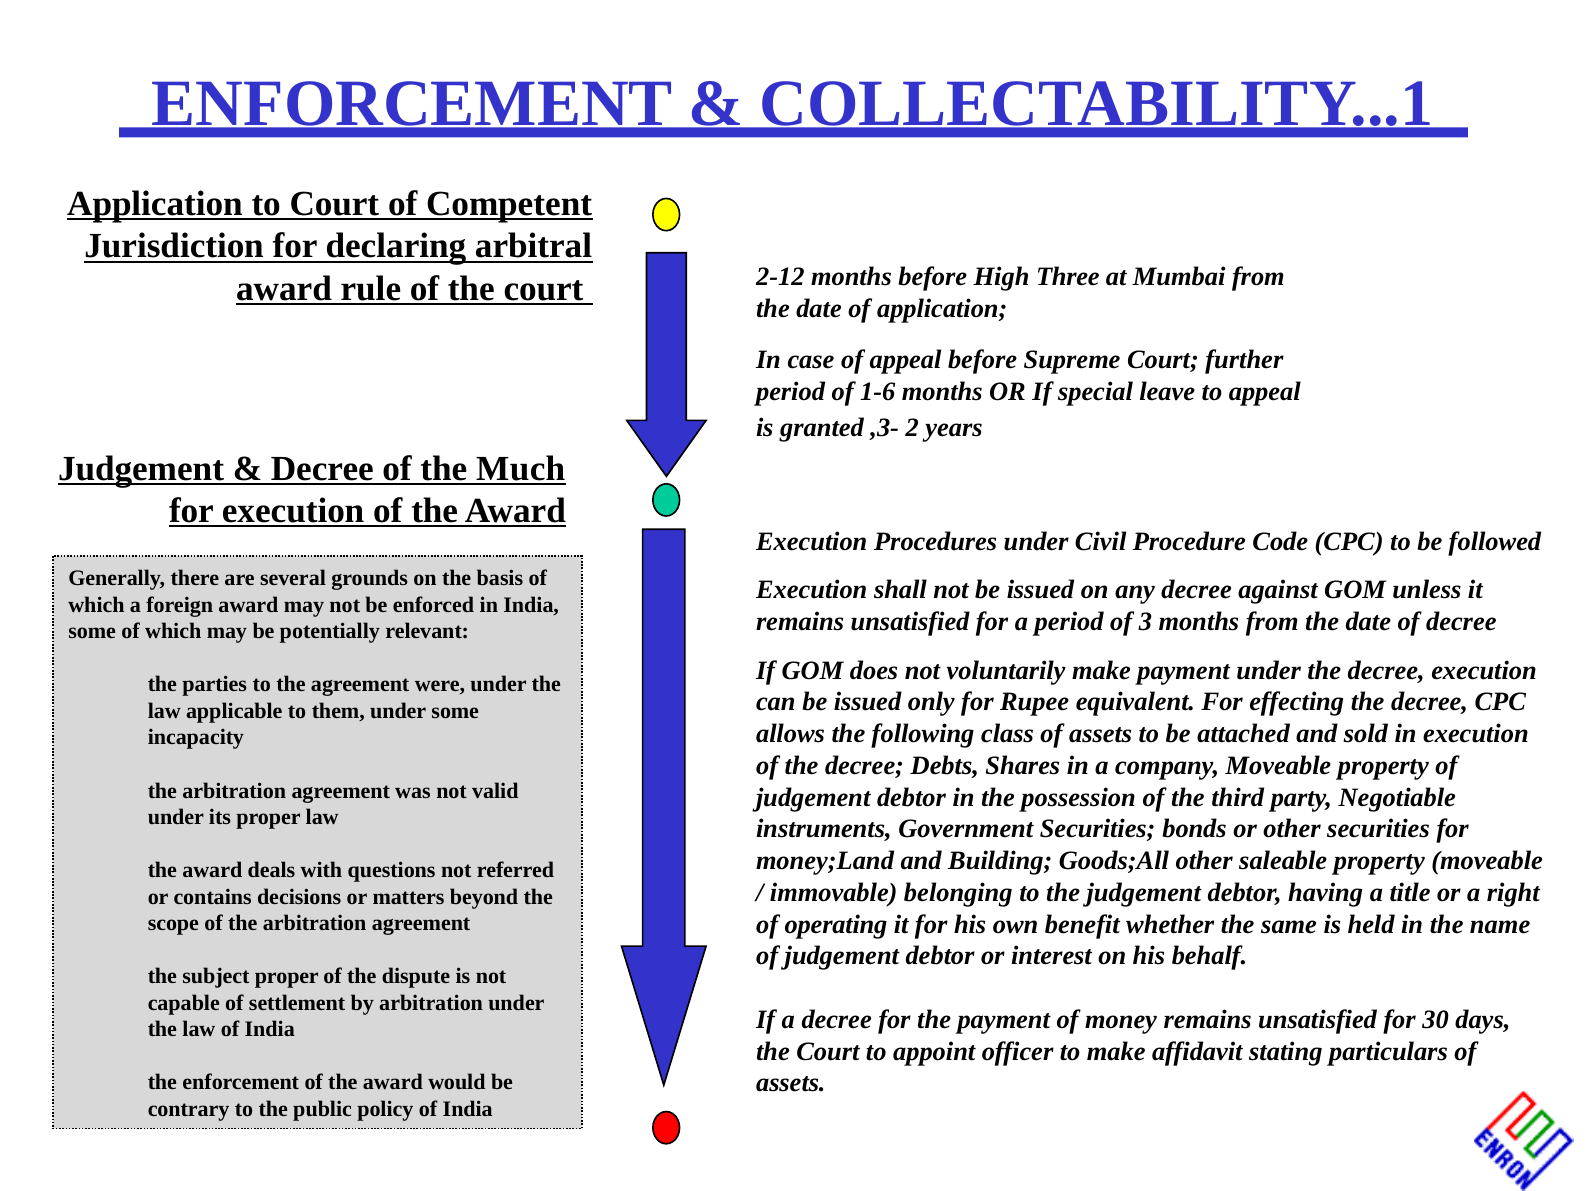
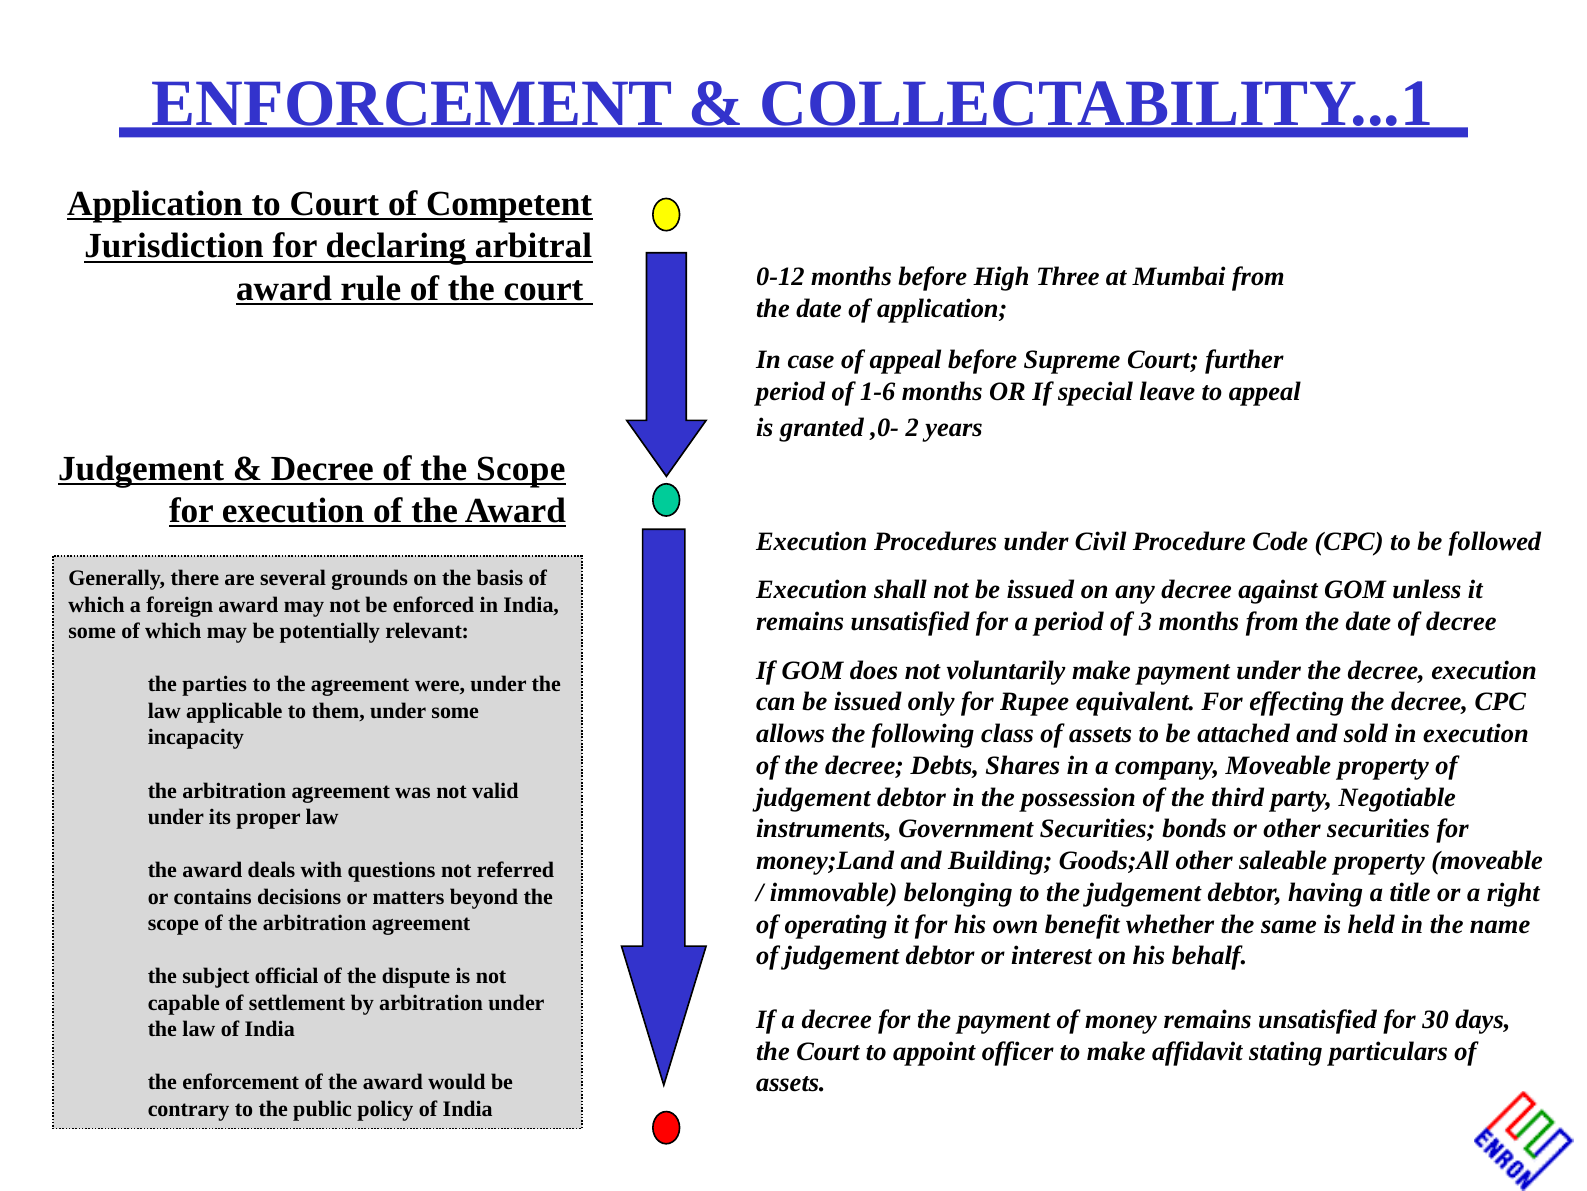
2-12: 2-12 -> 0-12
,3-: ,3- -> ,0-
of the Much: Much -> Scope
subject proper: proper -> official
